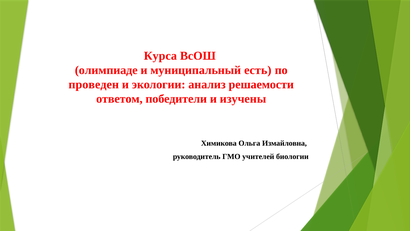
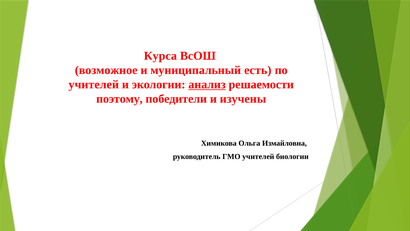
олимпиаде: олимпиаде -> возможное
проведен at (94, 84): проведен -> учителей
анализ underline: none -> present
ответом: ответом -> поэтому
